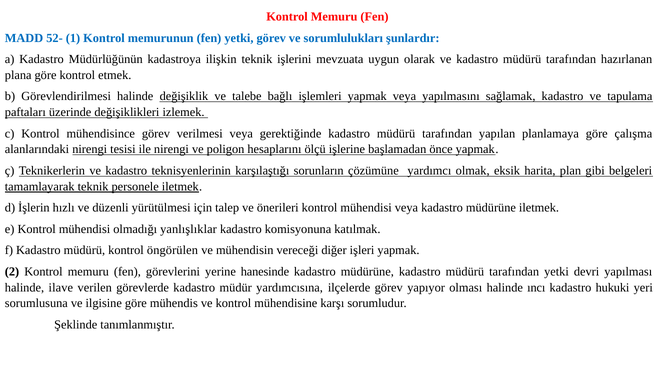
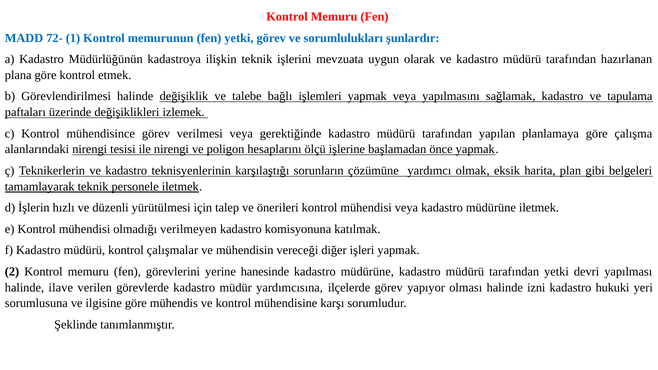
52-: 52- -> 72-
yanlışlıklar: yanlışlıklar -> verilmeyen
öngörülen: öngörülen -> çalışmalar
ıncı: ıncı -> izni
